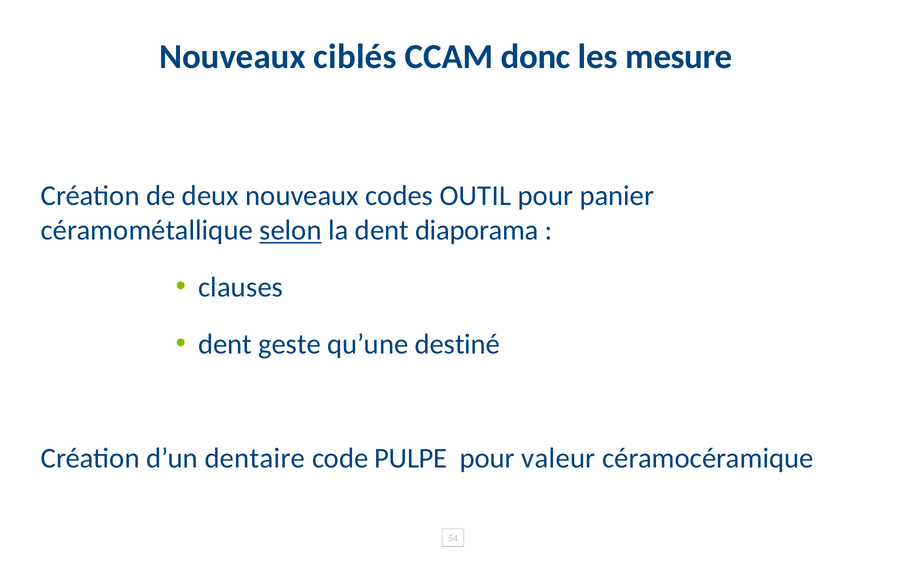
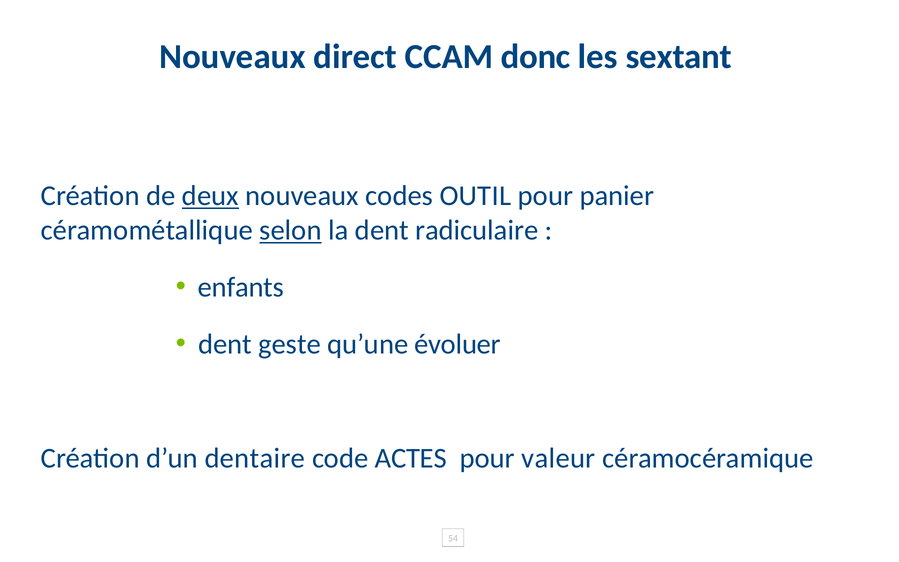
ciblés: ciblés -> direct
mesure: mesure -> sextant
deux underline: none -> present
diaporama: diaporama -> radiculaire
clauses: clauses -> enfants
destiné: destiné -> évoluer
PULPE: PULPE -> ACTES
